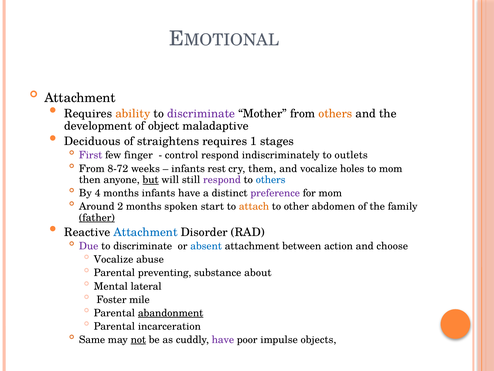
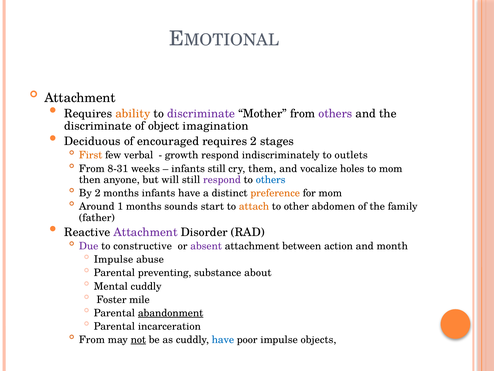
others at (335, 113) colour: orange -> purple
development at (98, 126): development -> discriminate
maladaptive: maladaptive -> imagination
straightens: straightens -> encouraged
requires 1: 1 -> 2
First colour: purple -> orange
finger: finger -> verbal
control: control -> growth
8-72: 8-72 -> 8-31
infants rest: rest -> still
but underline: present -> none
By 4: 4 -> 2
preference colour: purple -> orange
2: 2 -> 1
spoken: spoken -> sounds
father underline: present -> none
Attachment at (146, 232) colour: blue -> purple
discriminate at (143, 246): discriminate -> constructive
absent colour: blue -> purple
choose: choose -> month
Vocalize at (114, 259): Vocalize -> Impulse
Mental lateral: lateral -> cuddly
Same at (92, 339): Same -> From
have at (223, 339) colour: purple -> blue
